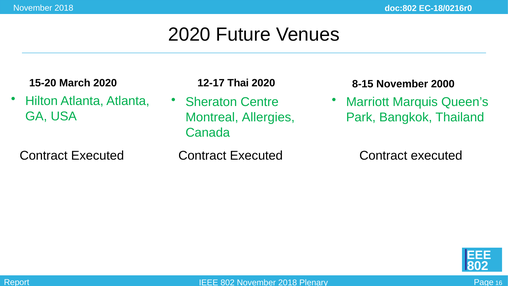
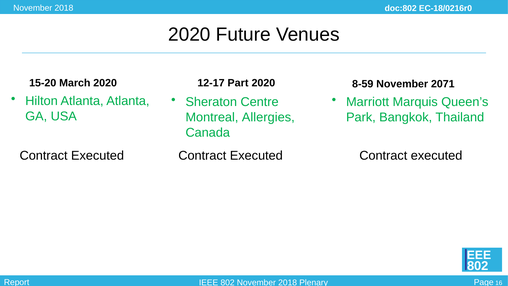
Thai: Thai -> Part
8-15: 8-15 -> 8-59
2000: 2000 -> 2071
